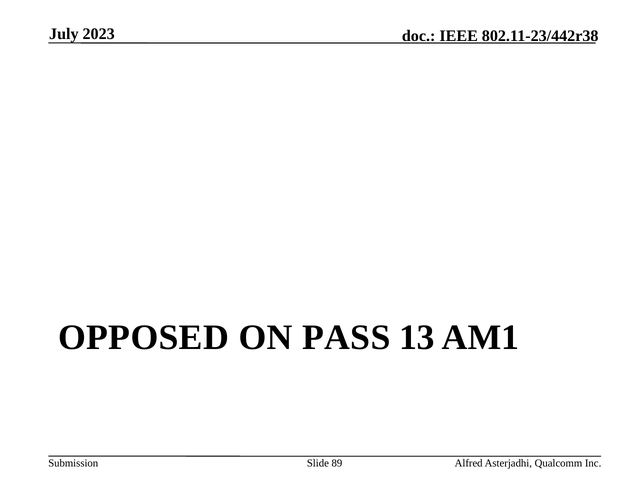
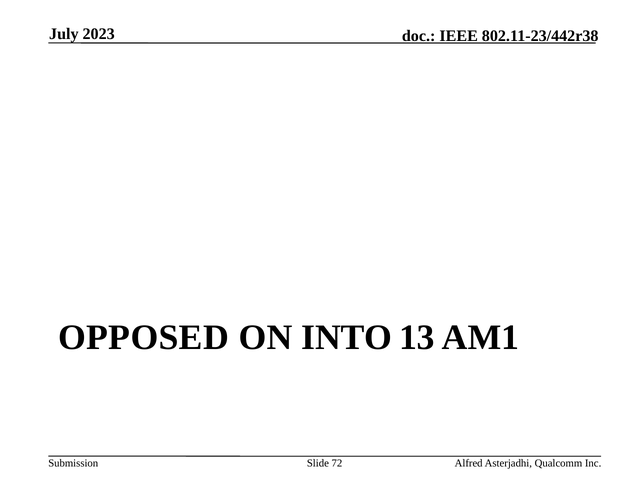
PASS: PASS -> INTO
89: 89 -> 72
